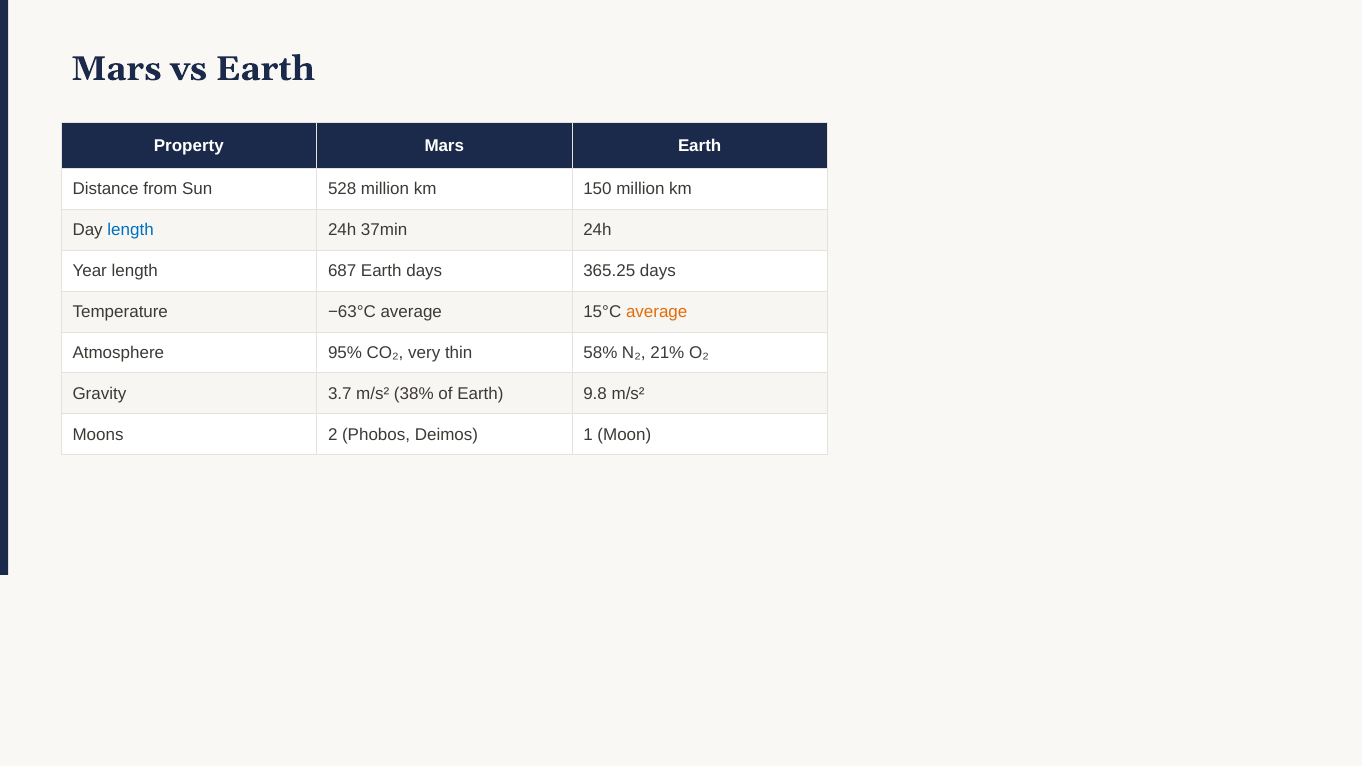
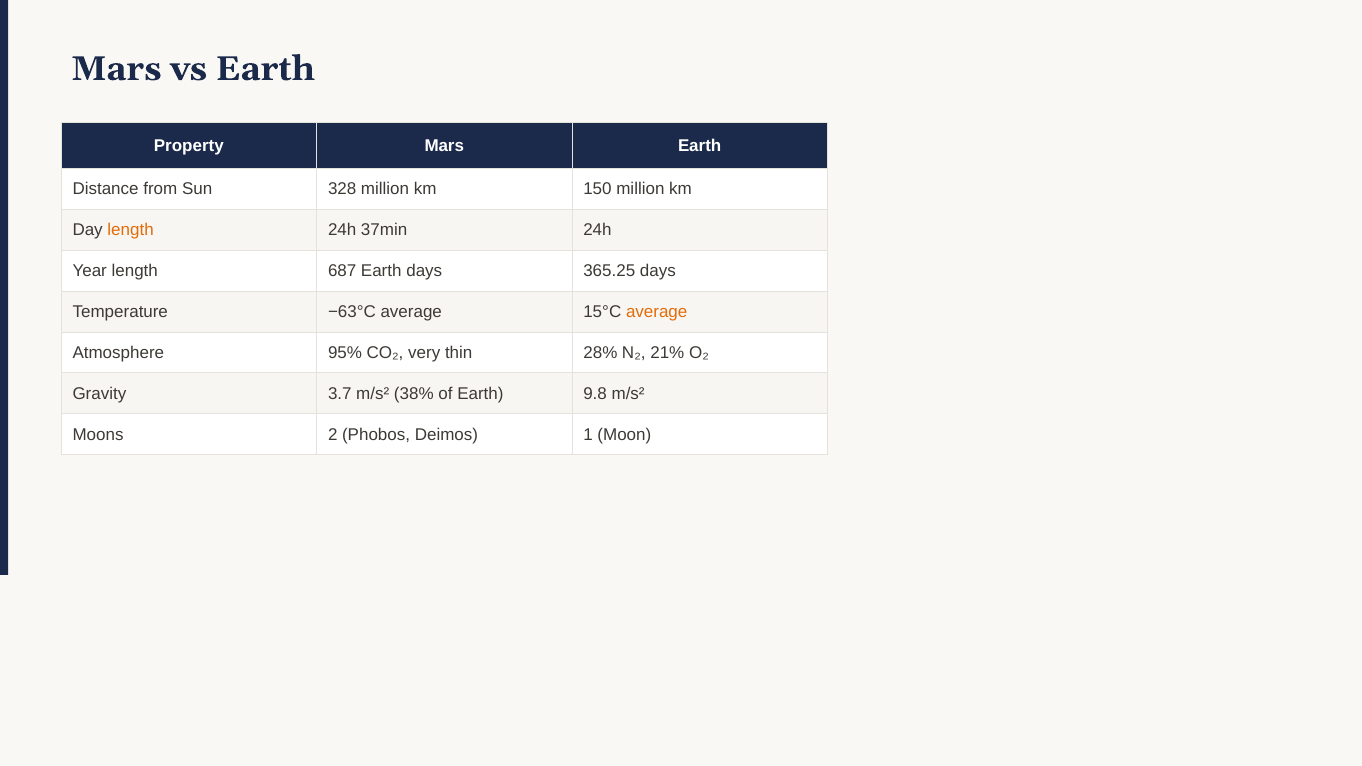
528: 528 -> 328
length at (131, 230) colour: blue -> orange
58%: 58% -> 28%
